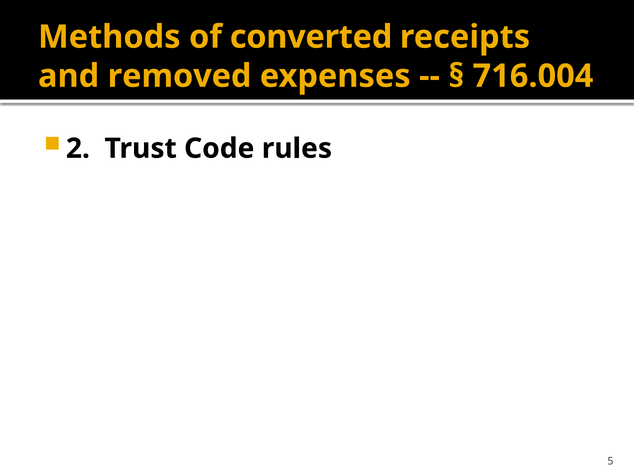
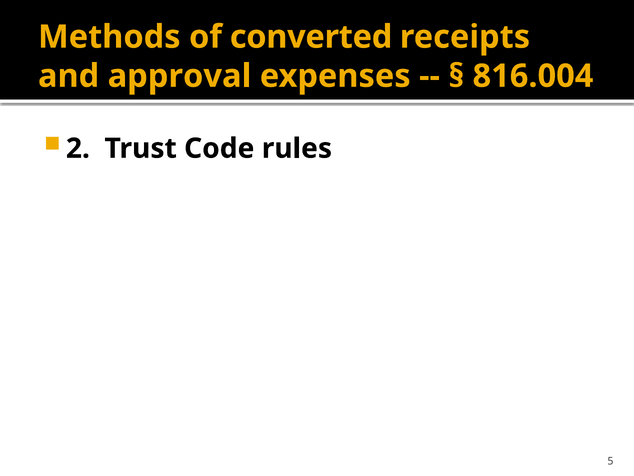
removed: removed -> approval
716.004: 716.004 -> 816.004
